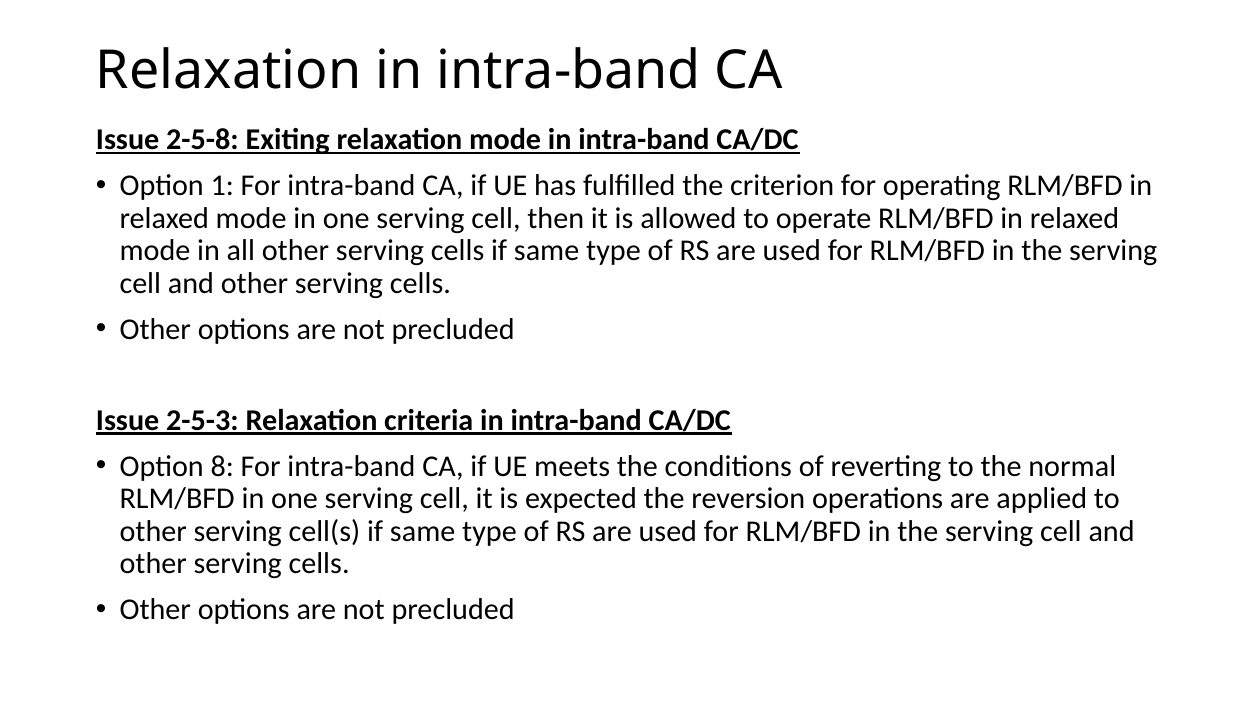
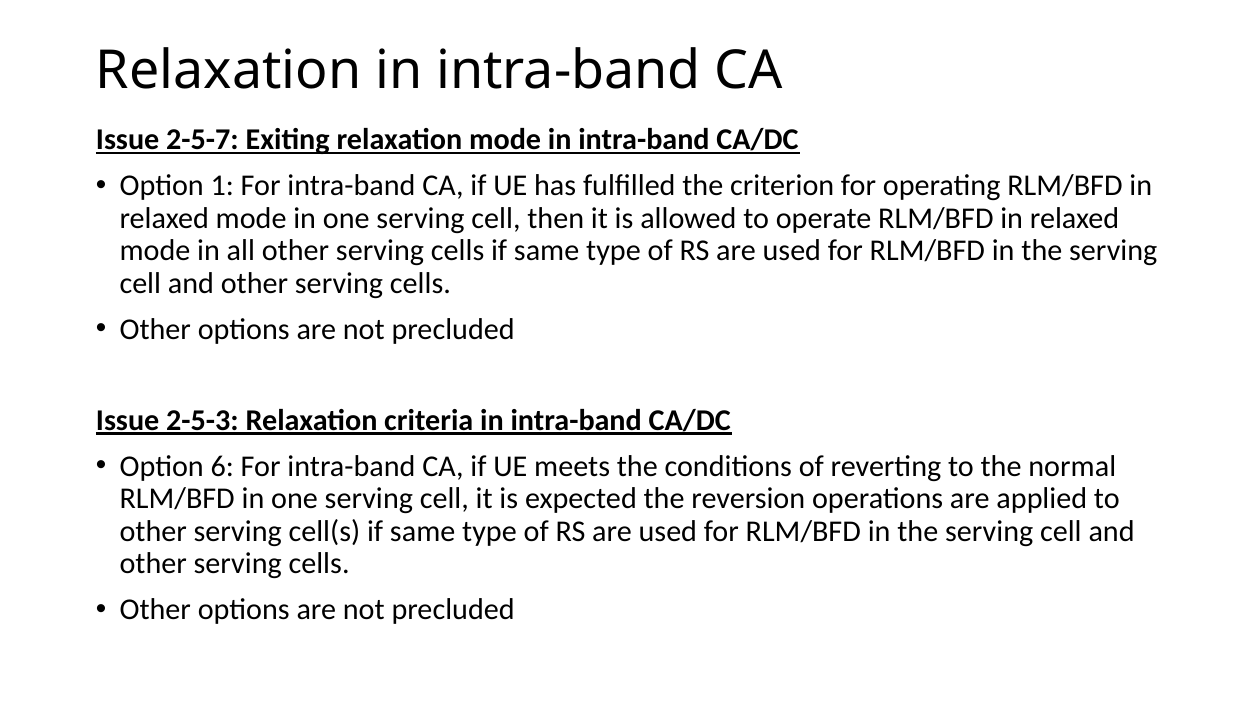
2-5-8: 2-5-8 -> 2-5-7
8: 8 -> 6
